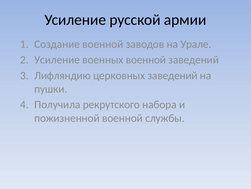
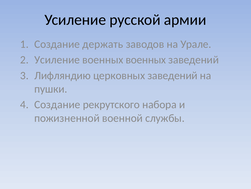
Создание военной: военной -> держать
военных военной: военной -> военных
Получила at (57, 104): Получила -> Создание
